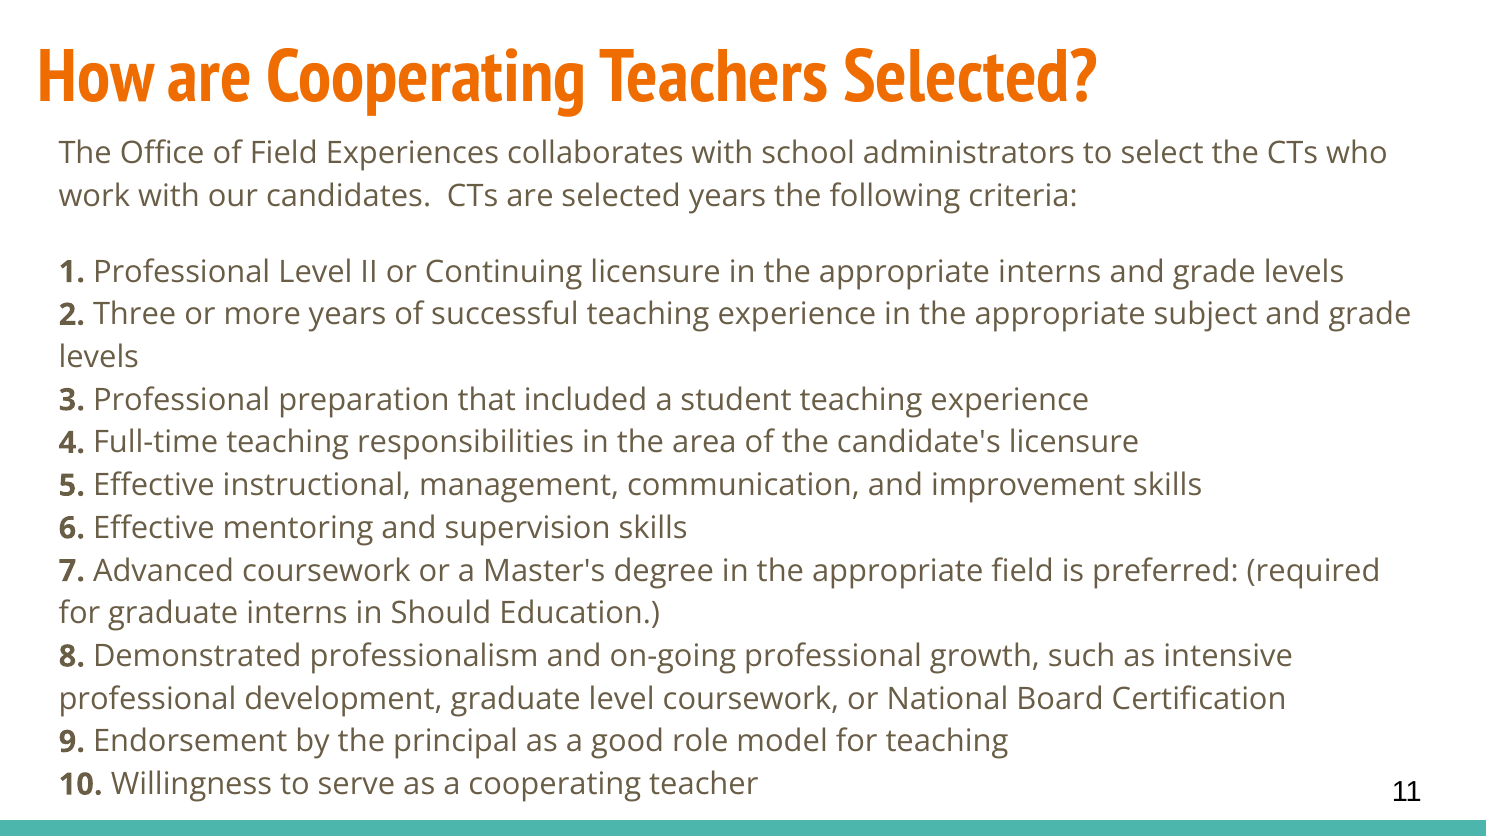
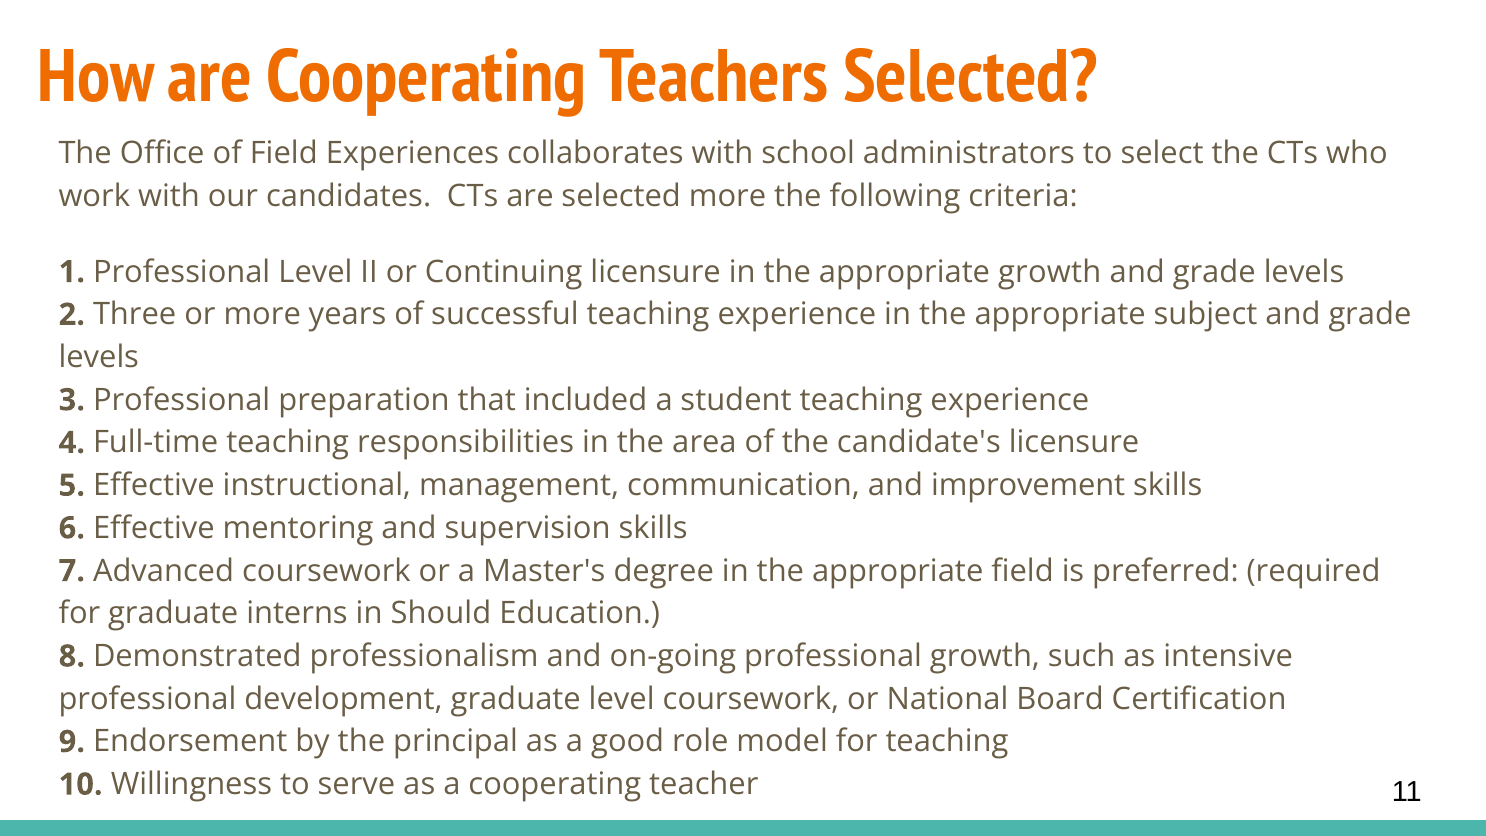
selected years: years -> more
appropriate interns: interns -> growth
